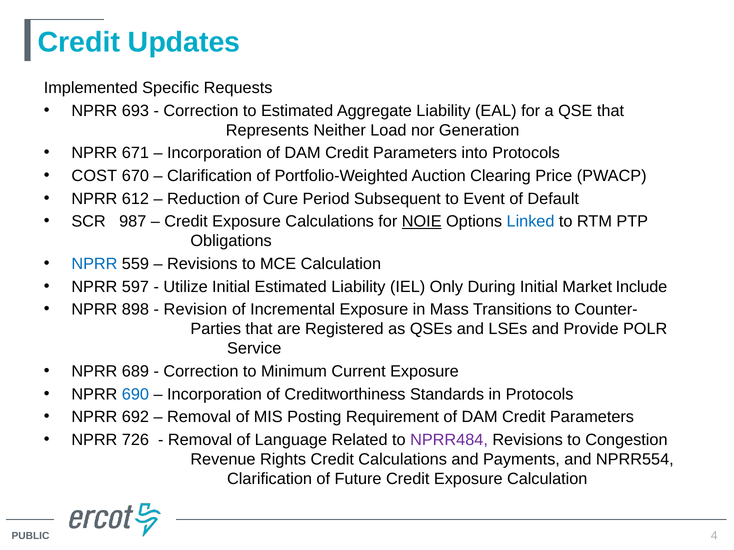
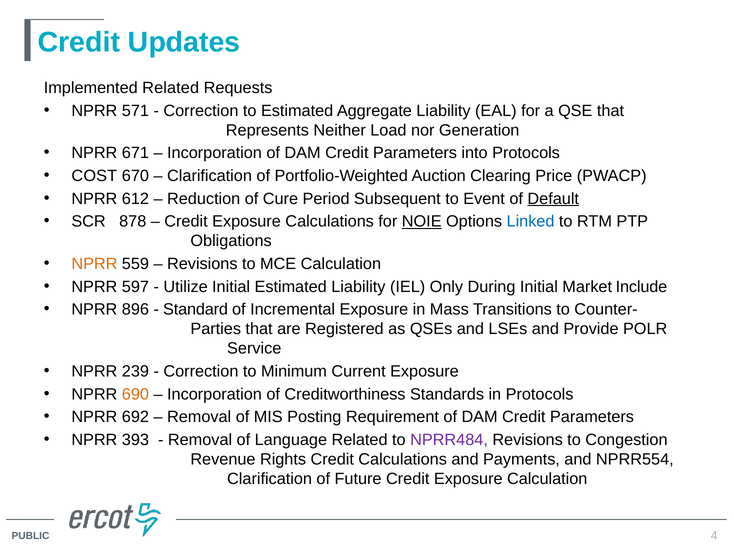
Implemented Specific: Specific -> Related
693: 693 -> 571
Default underline: none -> present
987: 987 -> 878
NPRR at (94, 264) colour: blue -> orange
898: 898 -> 896
Revision: Revision -> Standard
689: 689 -> 239
690 colour: blue -> orange
726: 726 -> 393
